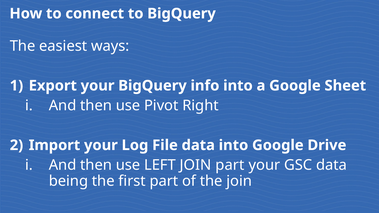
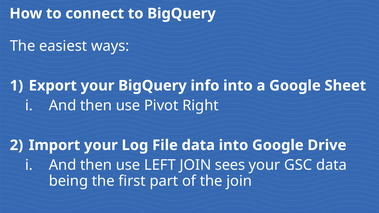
JOIN part: part -> sees
